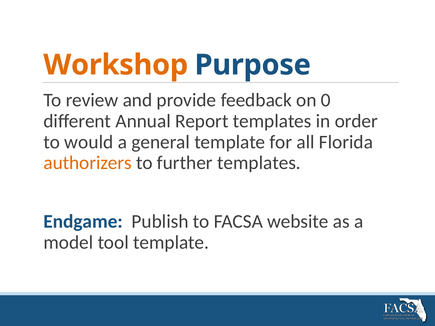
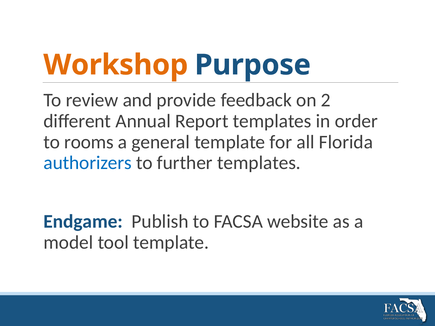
0: 0 -> 2
would: would -> rooms
authorizers colour: orange -> blue
